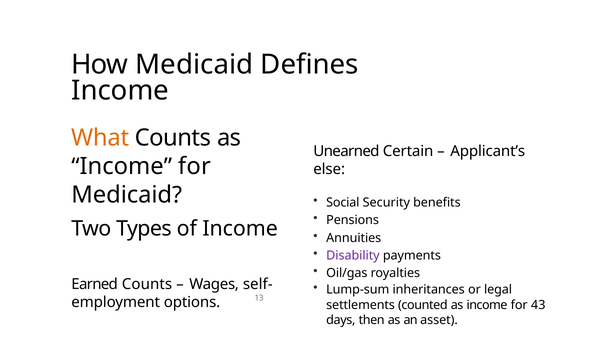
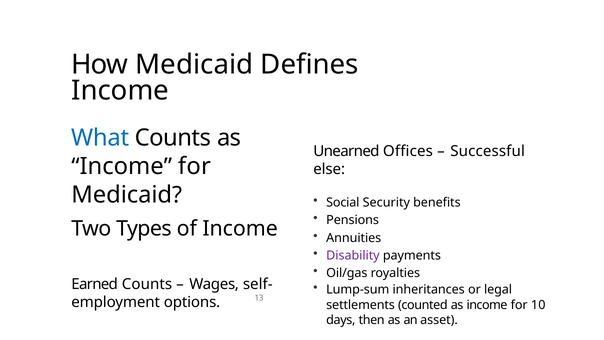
What colour: orange -> blue
Certain: Certain -> Offices
Applicantʼs: Applicantʼs -> Successful
43: 43 -> 10
